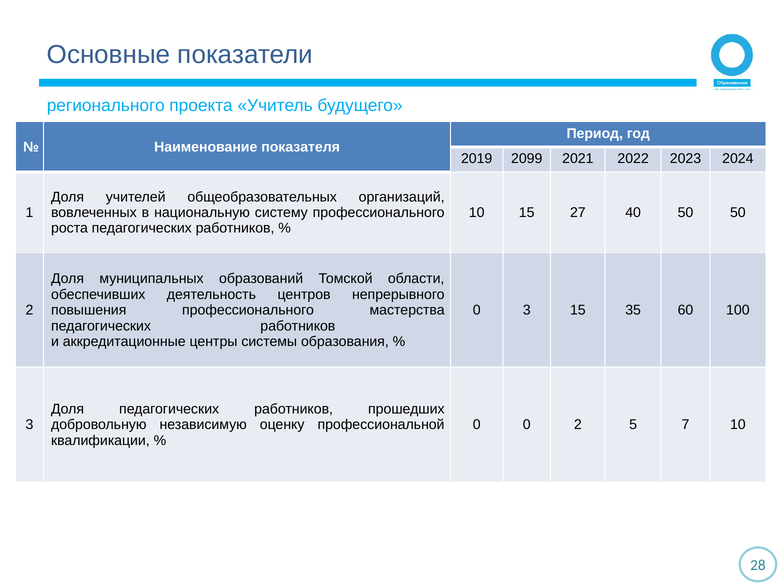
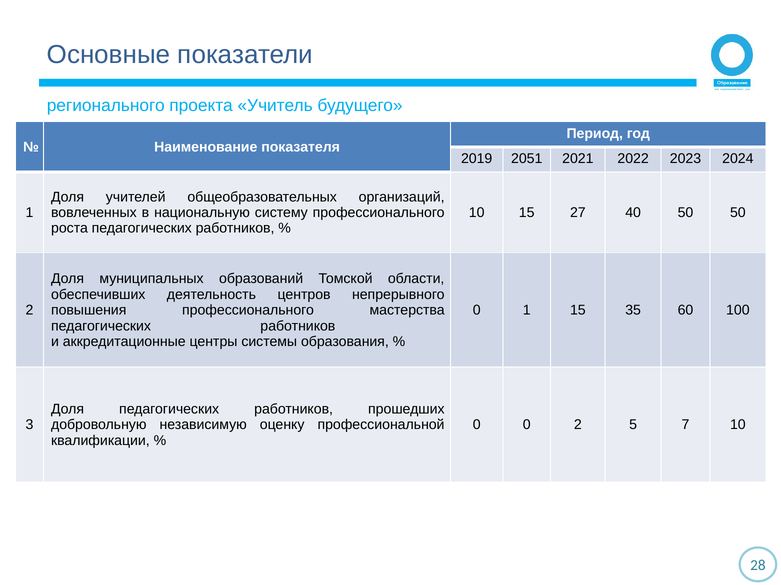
2099: 2099 -> 2051
0 3: 3 -> 1
